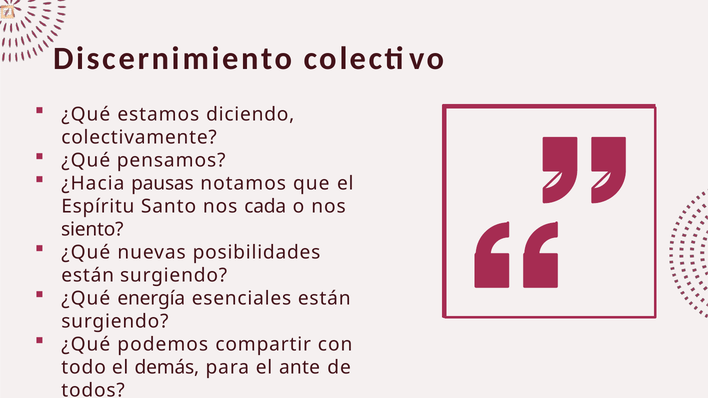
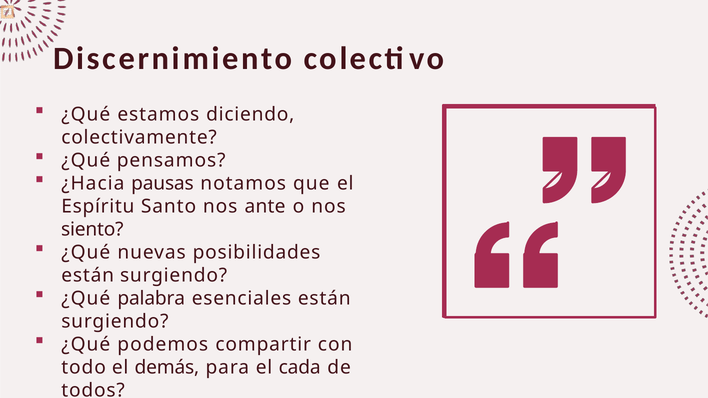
cada: cada -> ante
energía: energía -> palabra
ante: ante -> cada
